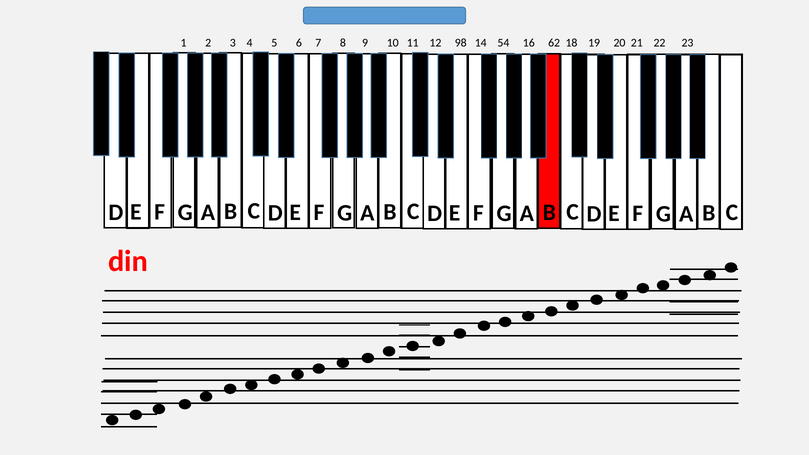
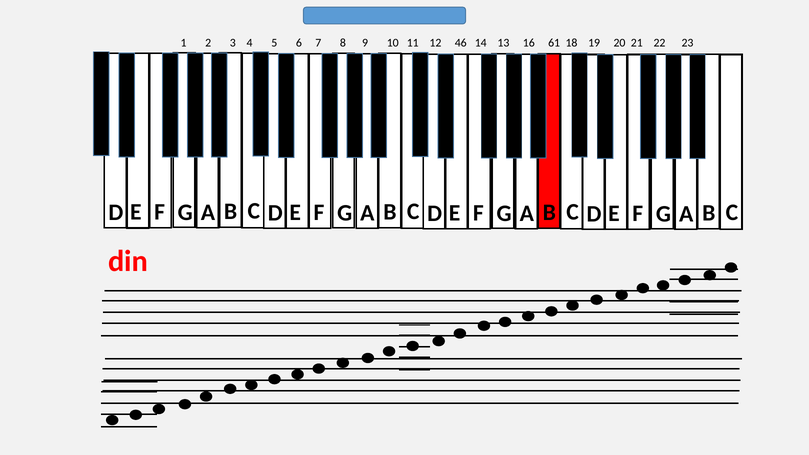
98: 98 -> 46
54: 54 -> 13
62: 62 -> 61
